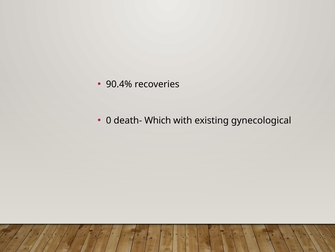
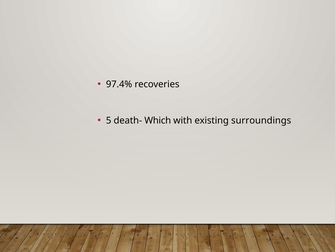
90.4%: 90.4% -> 97.4%
0: 0 -> 5
gynecological: gynecological -> surroundings
